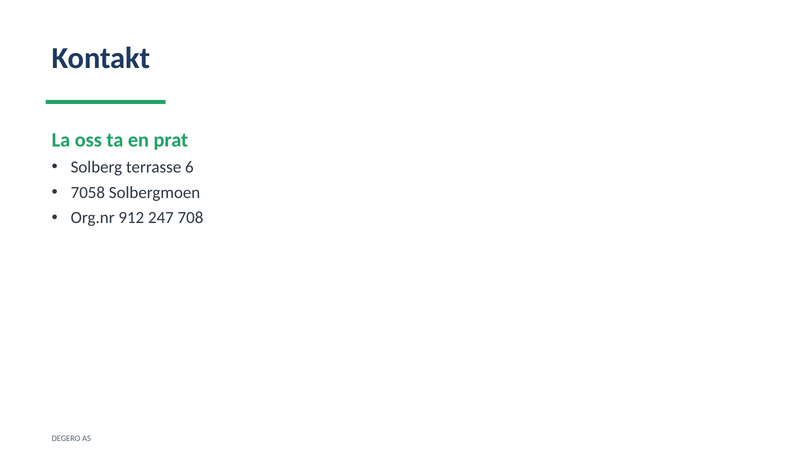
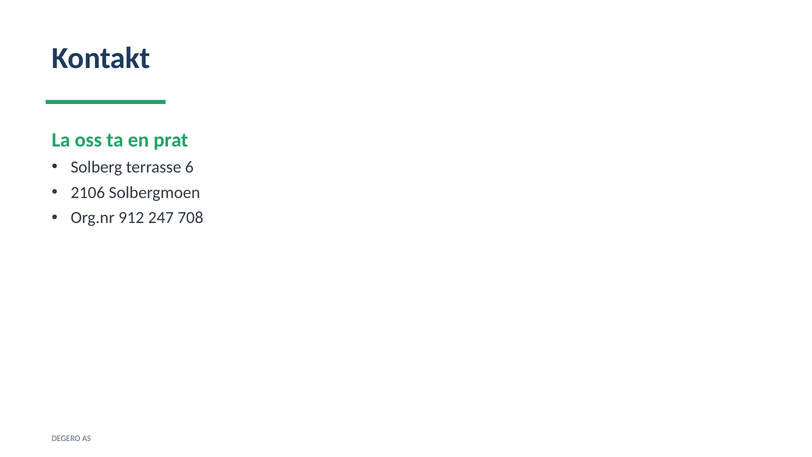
7058: 7058 -> 2106
